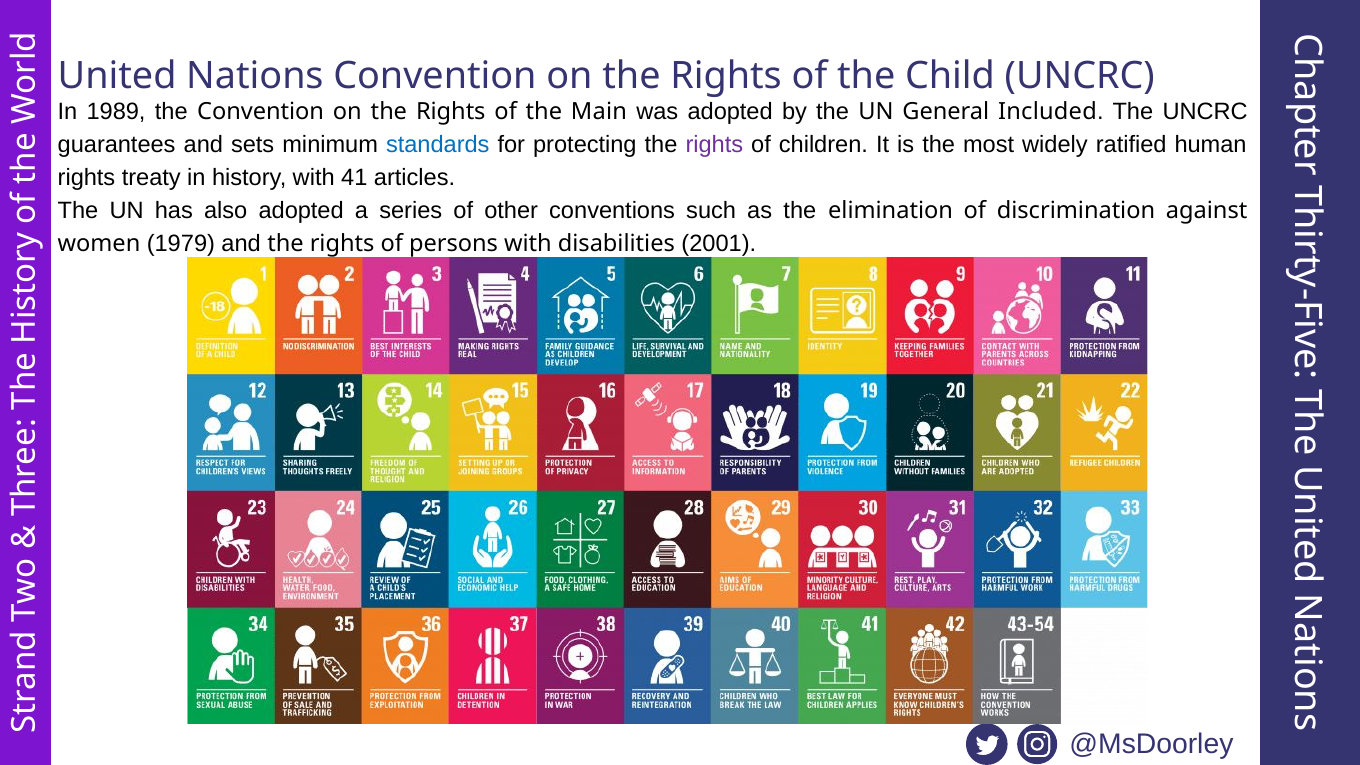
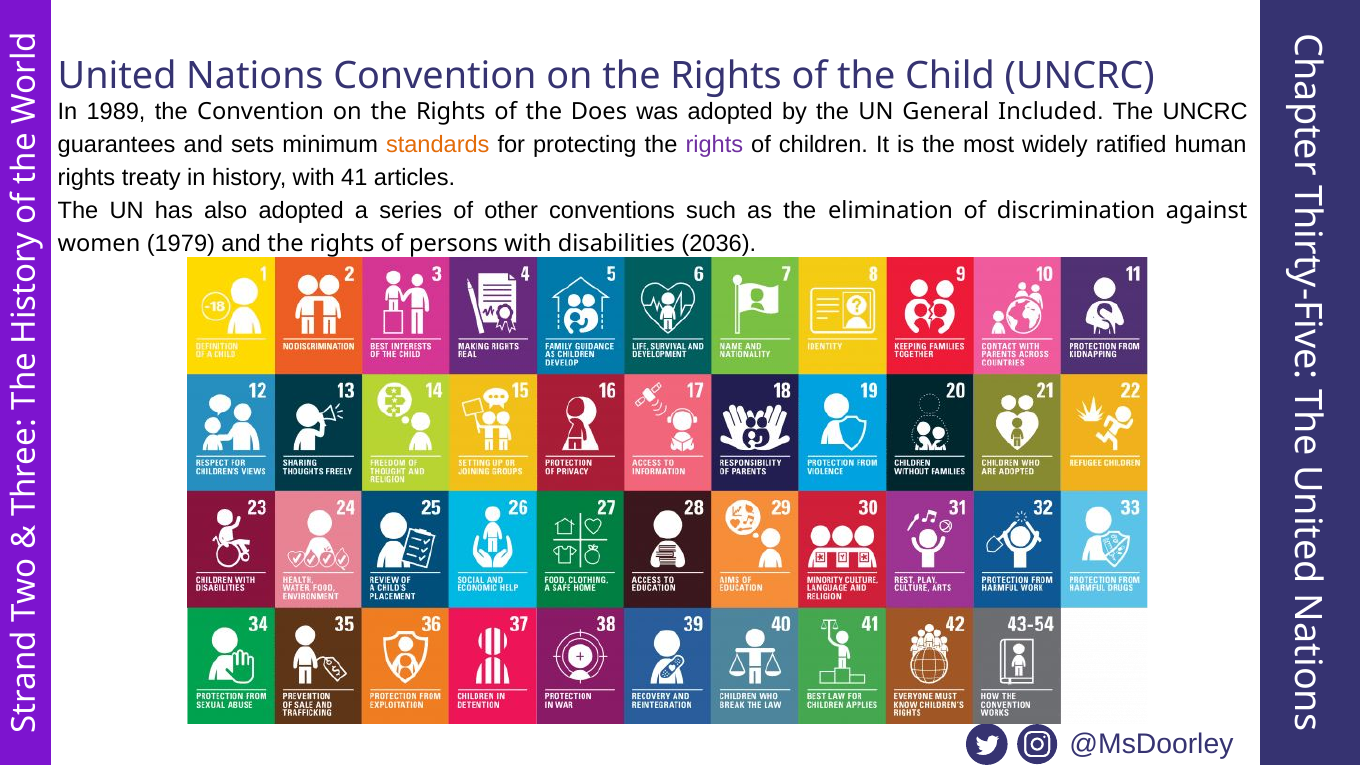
Main: Main -> Does
standards colour: blue -> orange
2001: 2001 -> 2036
